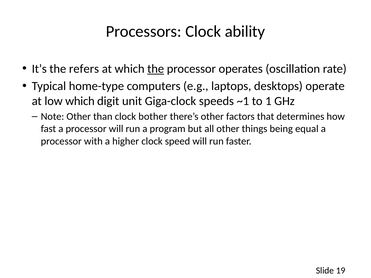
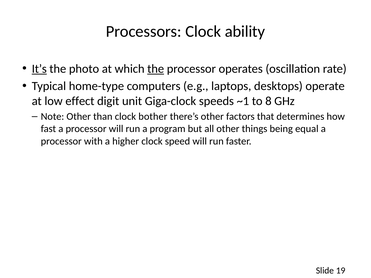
It’s underline: none -> present
refers: refers -> photo
low which: which -> effect
1: 1 -> 8
